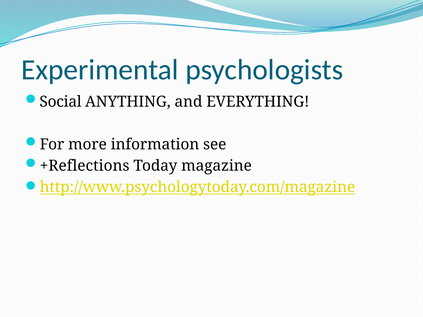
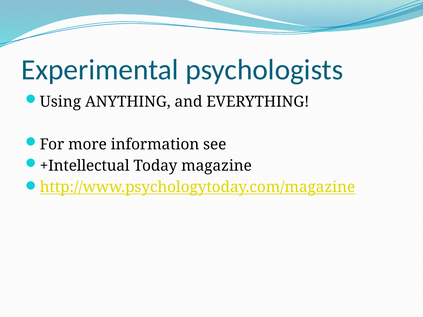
Social: Social -> Using
+Reflections: +Reflections -> +Intellectual
